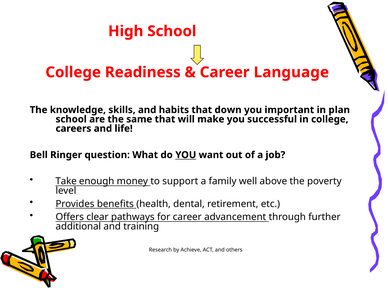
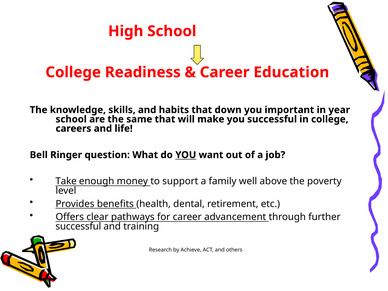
Language: Language -> Education
plan: plan -> year
additional at (78, 226): additional -> successful
